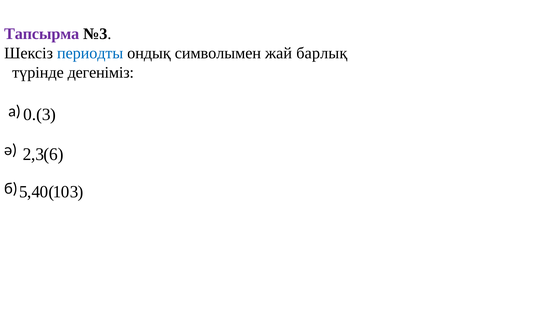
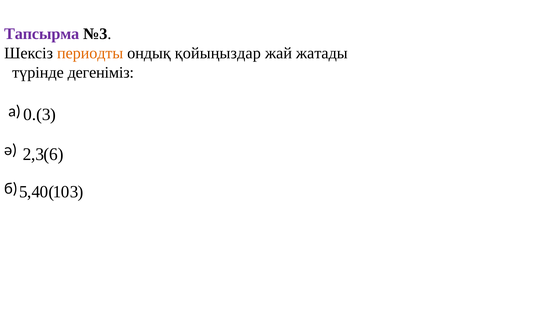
периодты colour: blue -> orange
символымен: символымен -> қойыңыздар
барлық: барлық -> жатады
